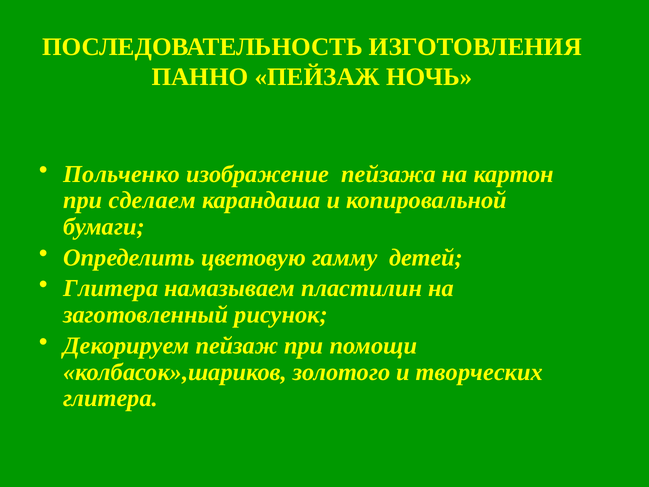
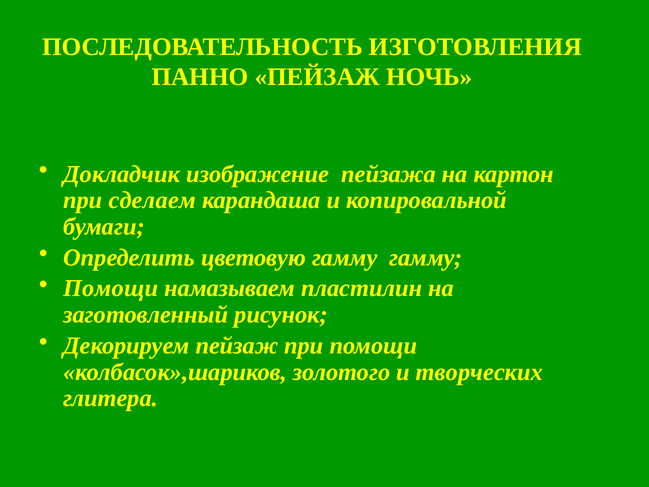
Польченко: Польченко -> Докладчик
гамму детей: детей -> гамму
Глитера at (111, 288): Глитера -> Помощи
